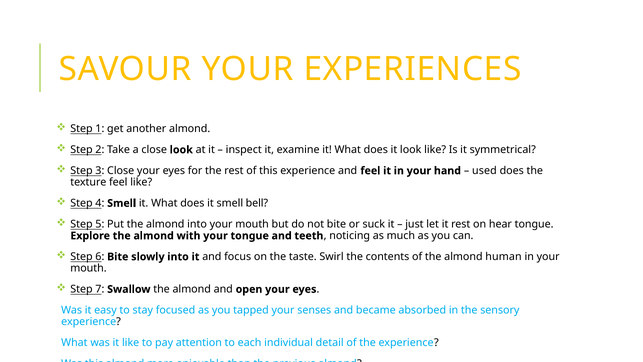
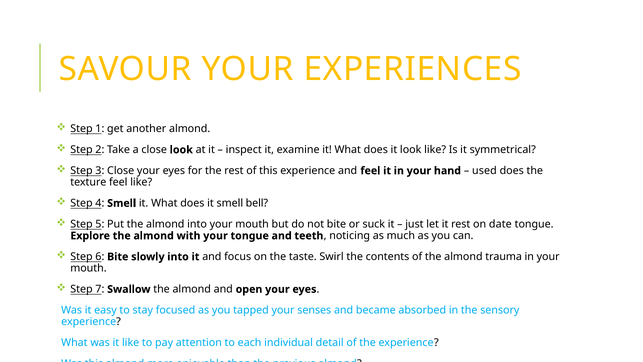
hear: hear -> date
human: human -> trauma
